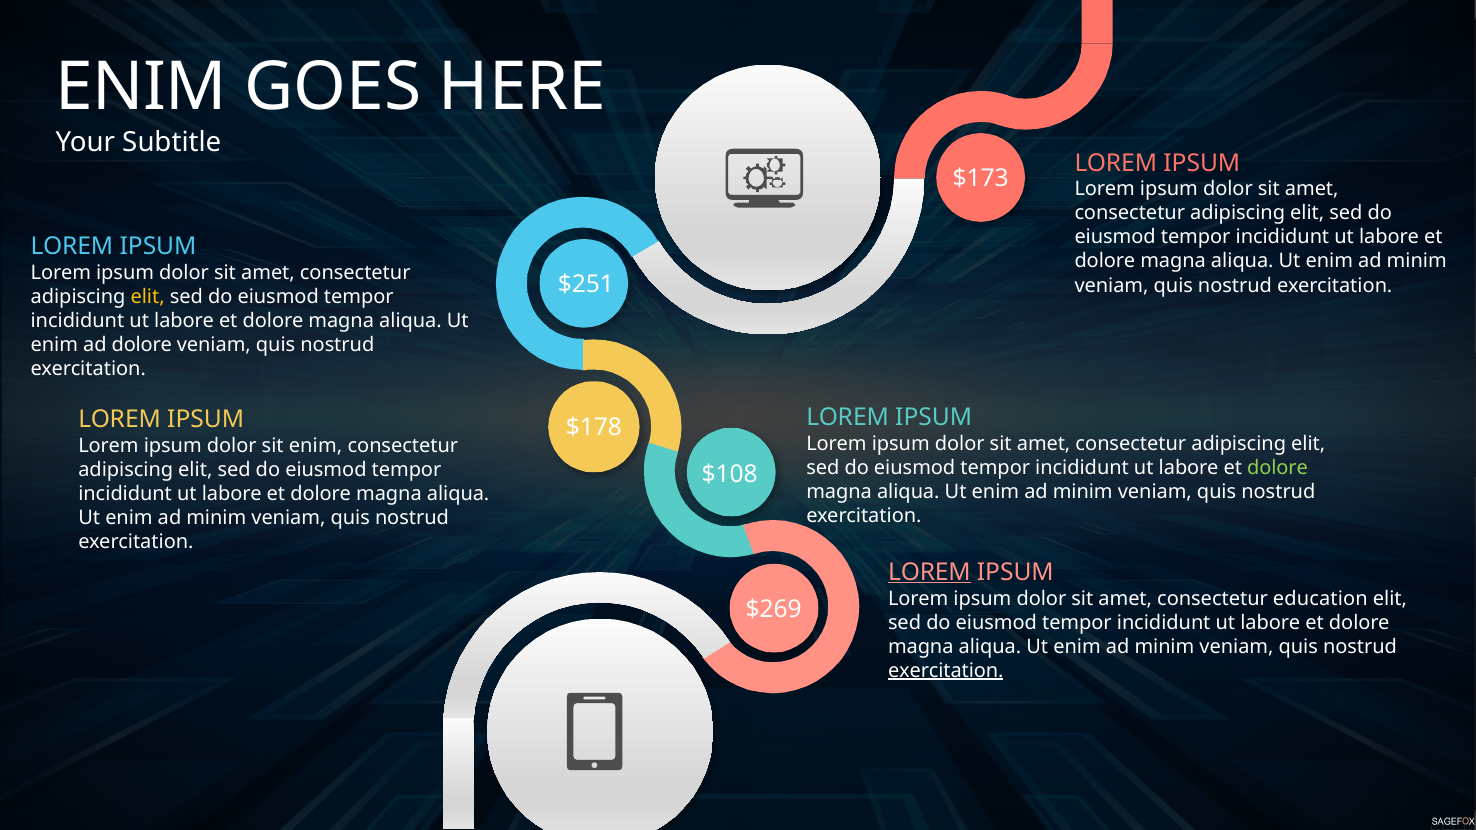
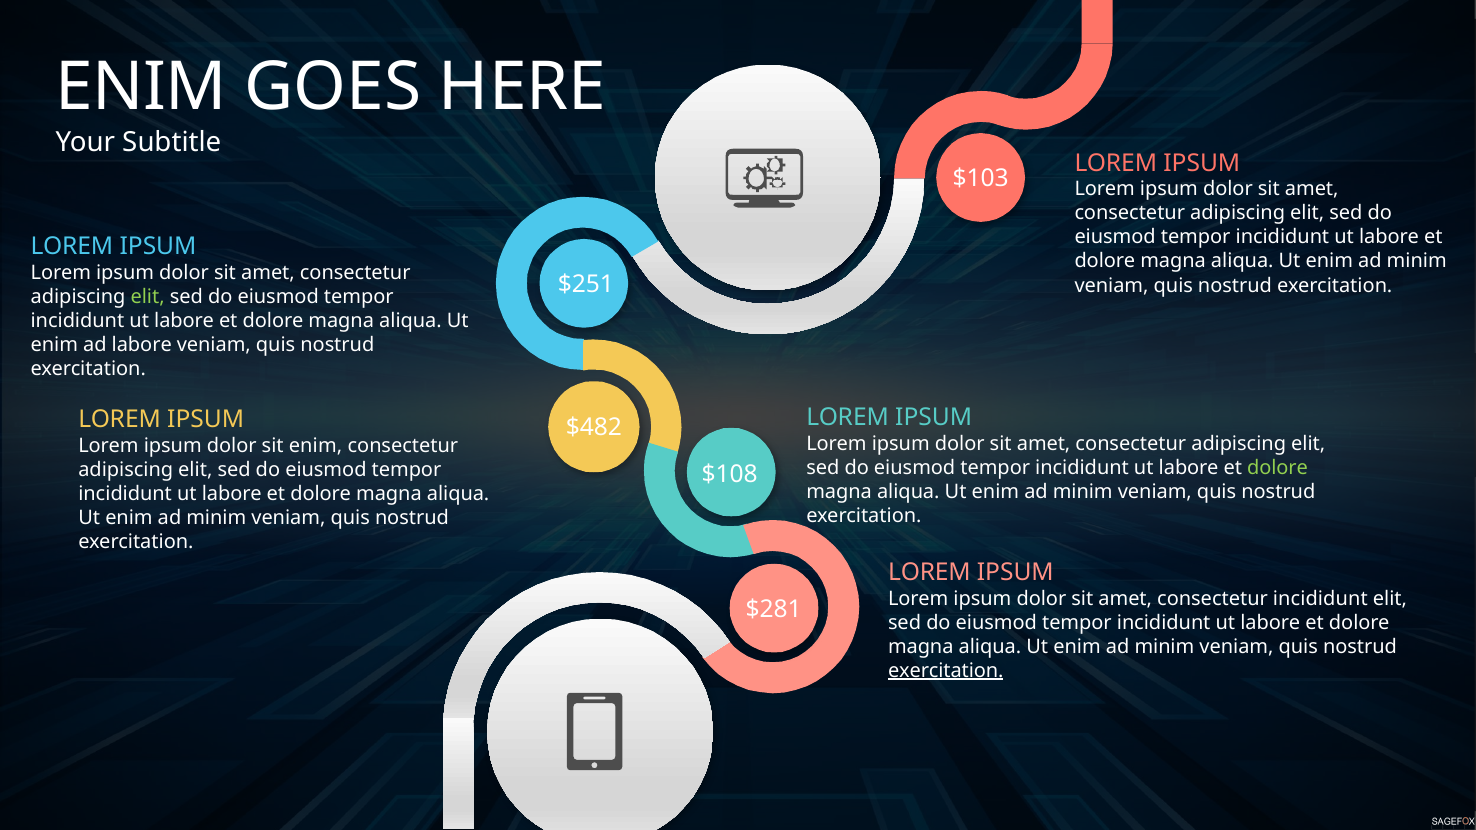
$173: $173 -> $103
elit at (148, 297) colour: yellow -> light green
ad dolore: dolore -> labore
$178: $178 -> $482
LOREM at (929, 572) underline: present -> none
consectetur education: education -> incididunt
$269: $269 -> $281
